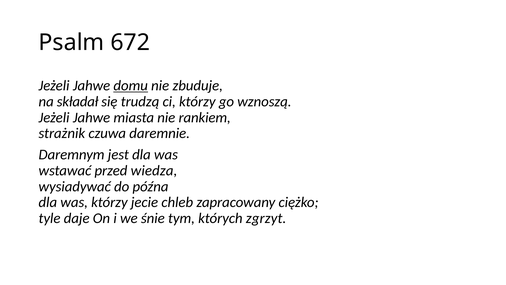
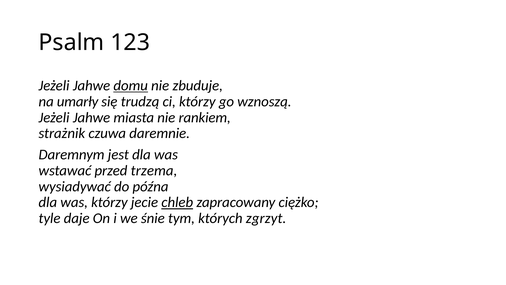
672: 672 -> 123
składał: składał -> umarły
wiedza: wiedza -> trzema
chleb underline: none -> present
